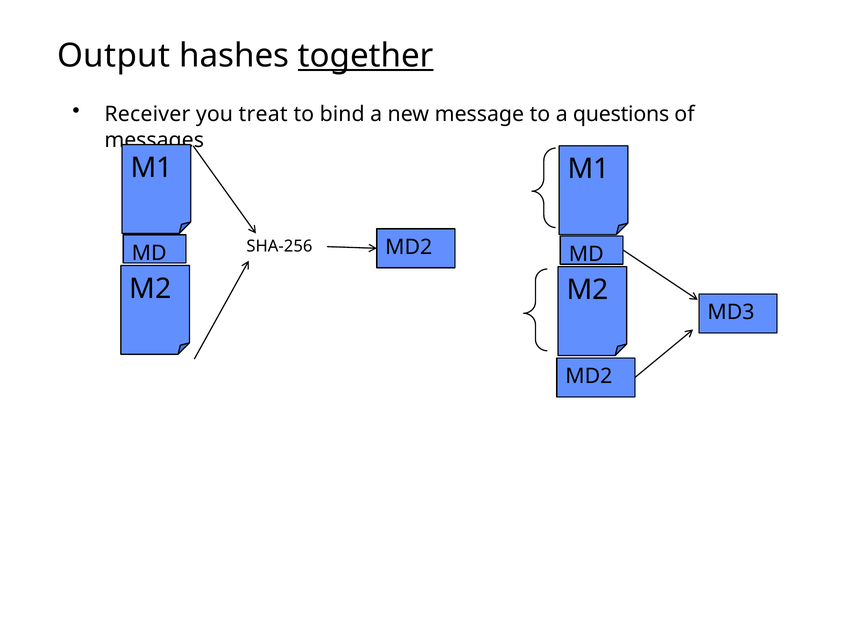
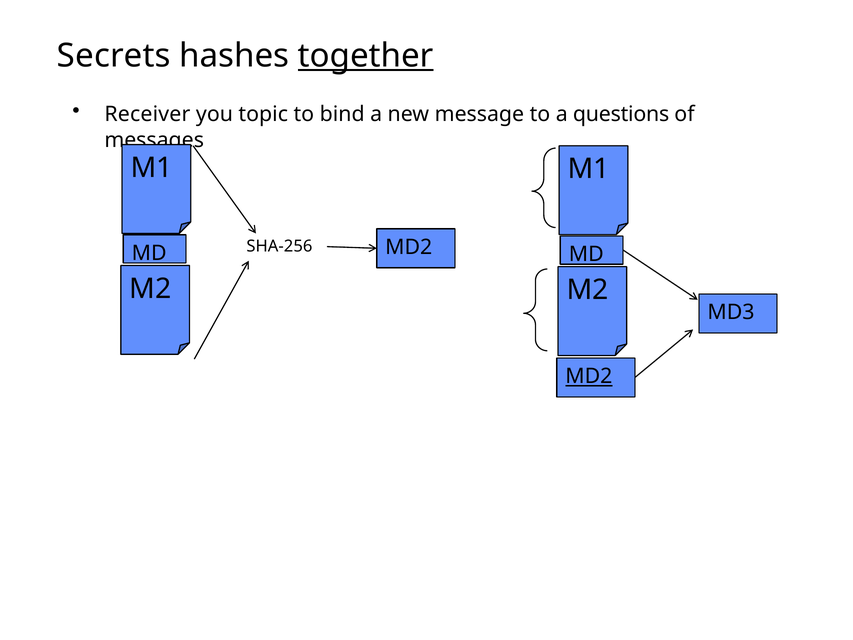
Output: Output -> Secrets
treat: treat -> topic
MD2 at (589, 376) underline: none -> present
